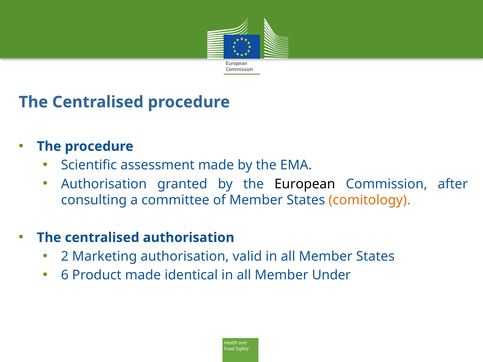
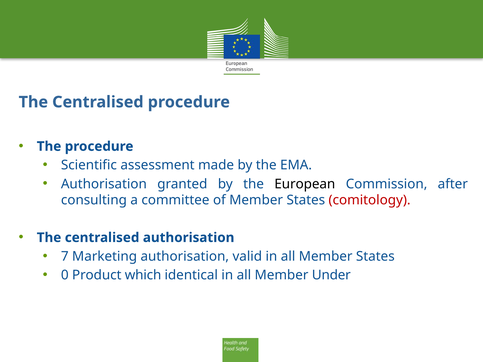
comitology colour: orange -> red
2: 2 -> 7
6: 6 -> 0
Product made: made -> which
